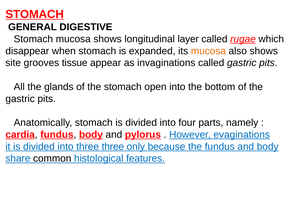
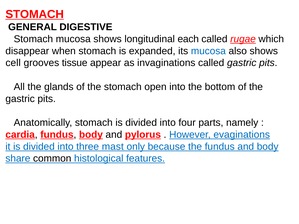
layer: layer -> each
mucosa at (208, 51) colour: orange -> blue
site: site -> cell
three three: three -> mast
